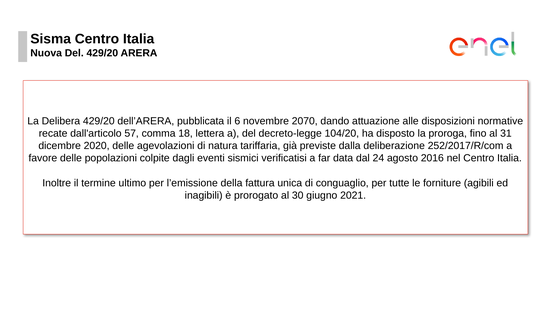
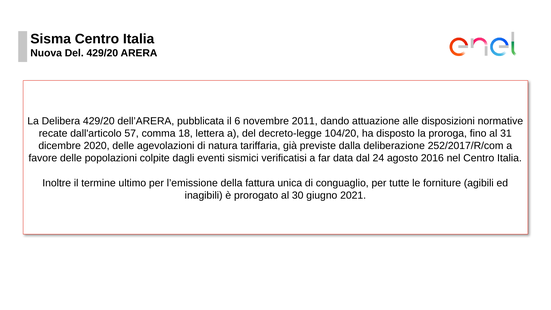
2070: 2070 -> 2011
